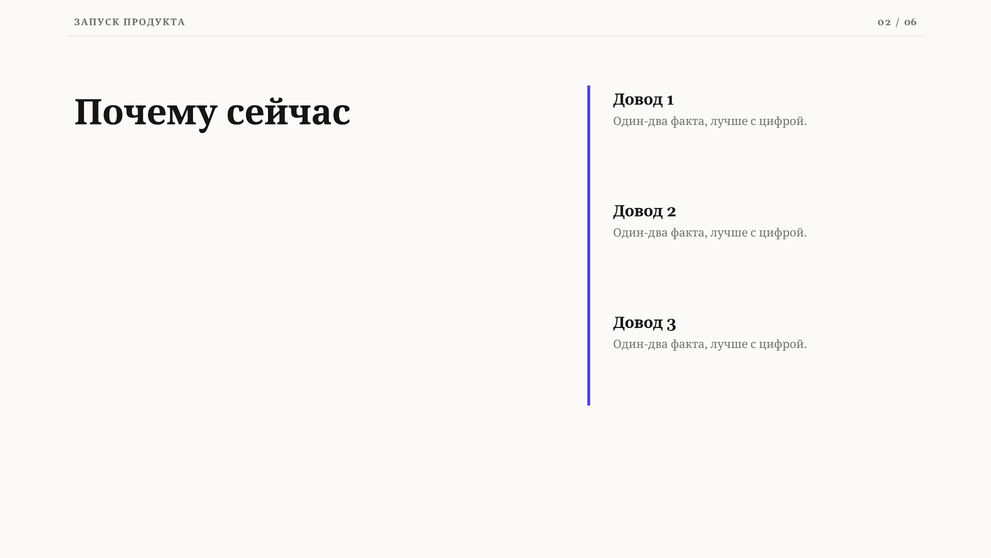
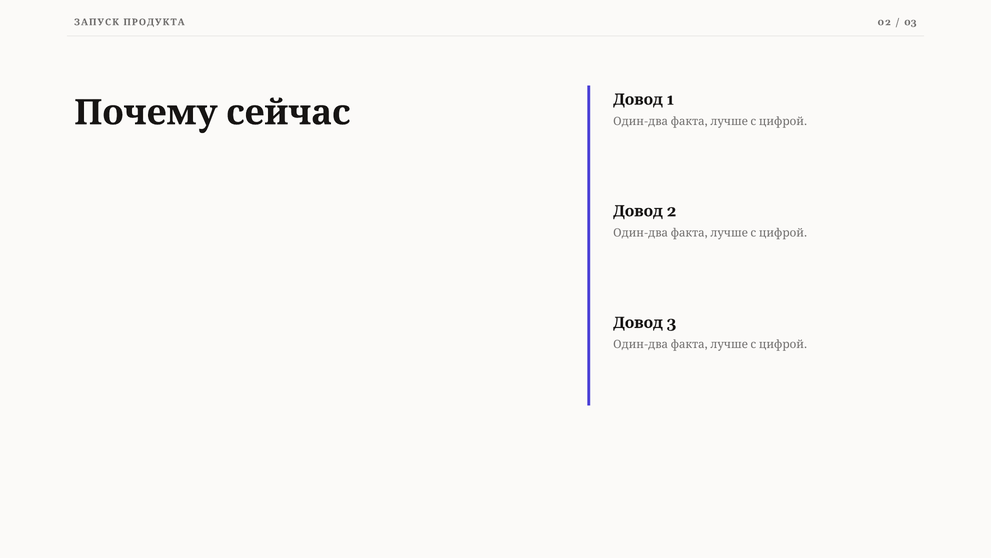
06: 06 -> 03
